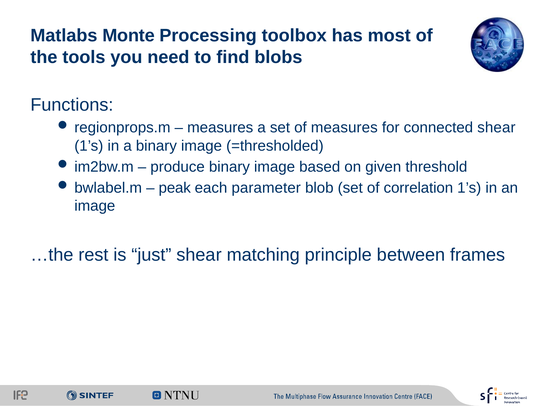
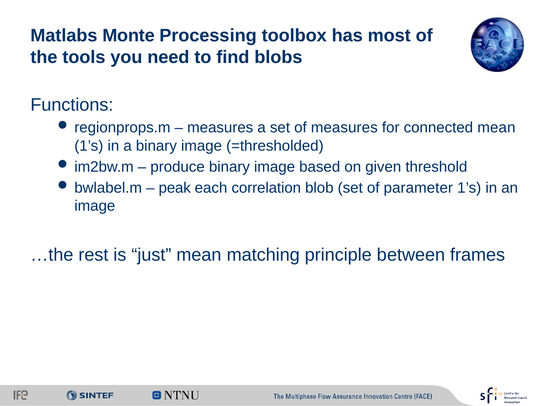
connected shear: shear -> mean
parameter: parameter -> correlation
correlation: correlation -> parameter
just shear: shear -> mean
